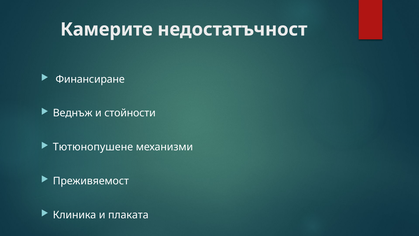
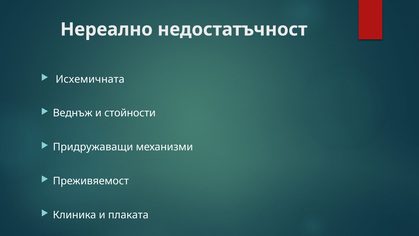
Камерите: Камерите -> Нереално
Финансиране: Финансиране -> Исхемичната
Тютюнопушене: Тютюнопушене -> Придружаващи
